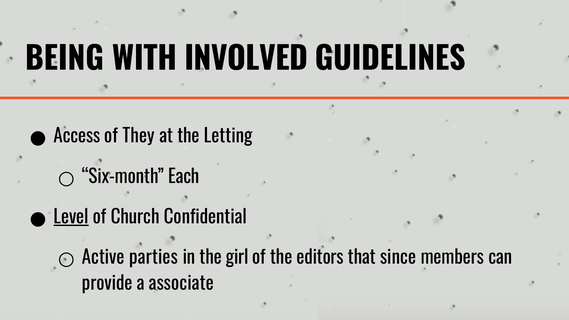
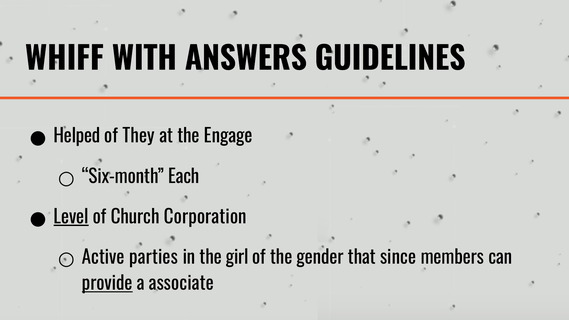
BEING: BEING -> WHIFF
INVOLVED: INVOLVED -> ANSWERS
Access: Access -> Helped
Letting: Letting -> Engage
Confidential: Confidential -> Corporation
editors: editors -> gender
provide underline: none -> present
